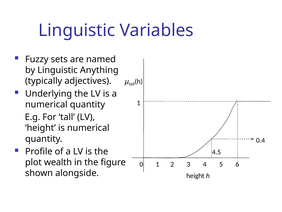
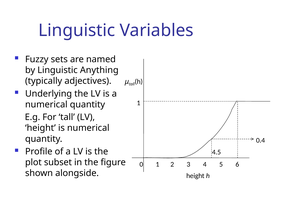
wealth: wealth -> subset
